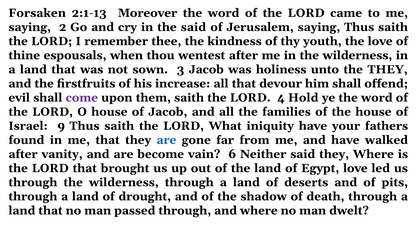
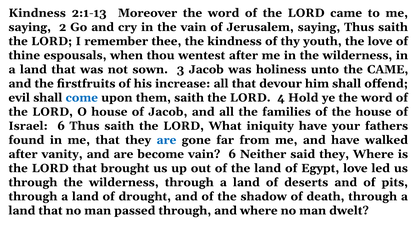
Forsaken at (37, 13): Forsaken -> Kindness
the said: said -> vain
the THEY: THEY -> CAME
come colour: purple -> blue
Israel 9: 9 -> 6
